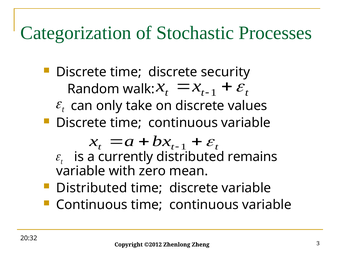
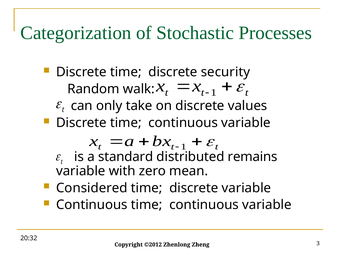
currently: currently -> standard
Distributed at (92, 188): Distributed -> Considered
